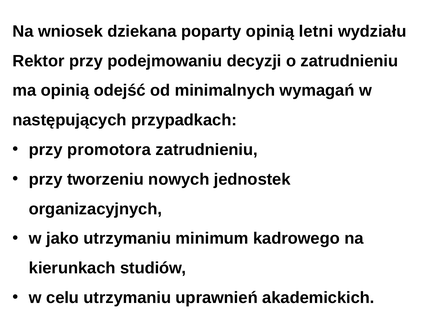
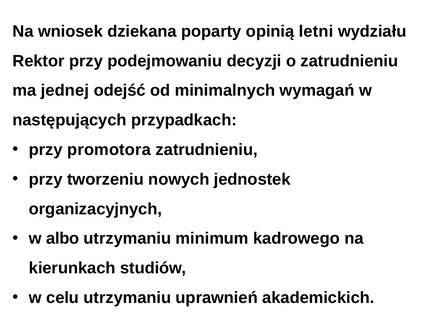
ma opinią: opinią -> jednej
jako: jako -> albo
